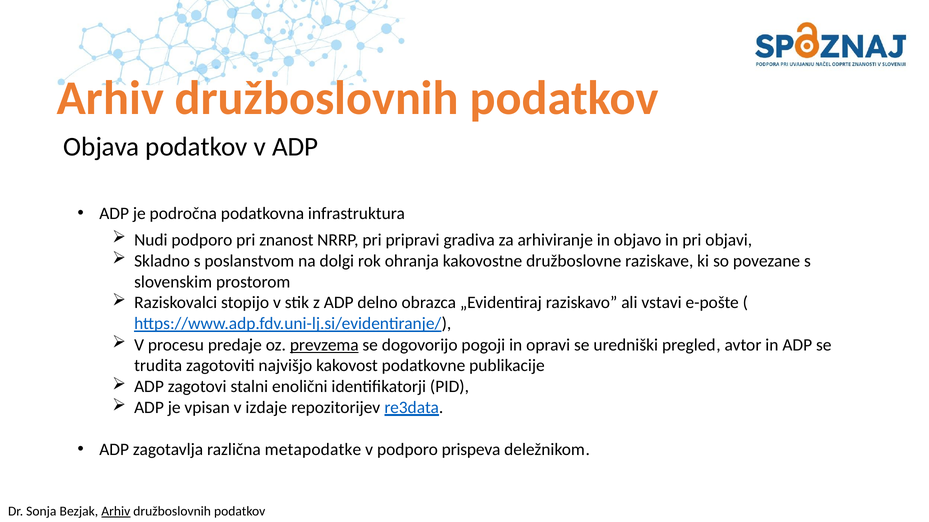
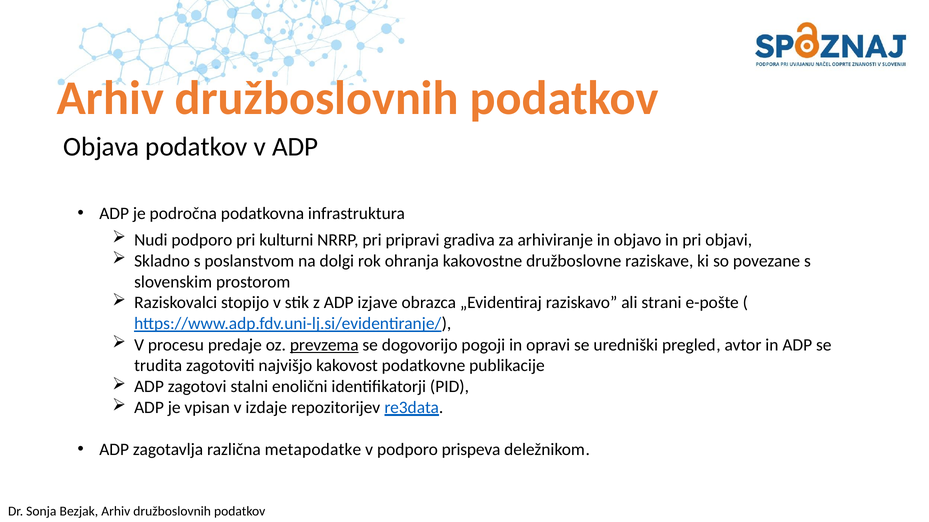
znanost: znanost -> kulturni
delno: delno -> izjave
vstavi: vstavi -> strani
Arhiv at (116, 512) underline: present -> none
